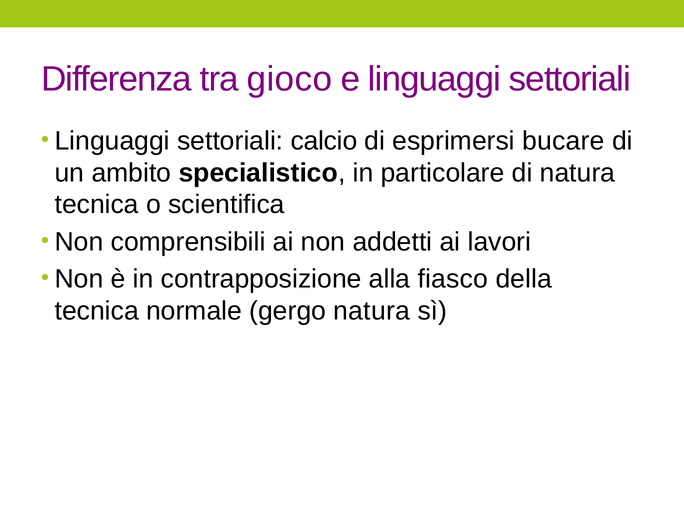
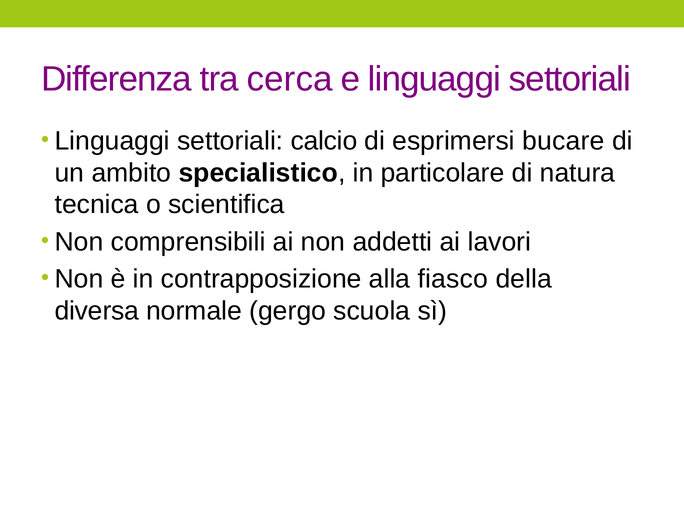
gioco: gioco -> cerca
tecnica at (97, 311): tecnica -> diversa
gergo natura: natura -> scuola
